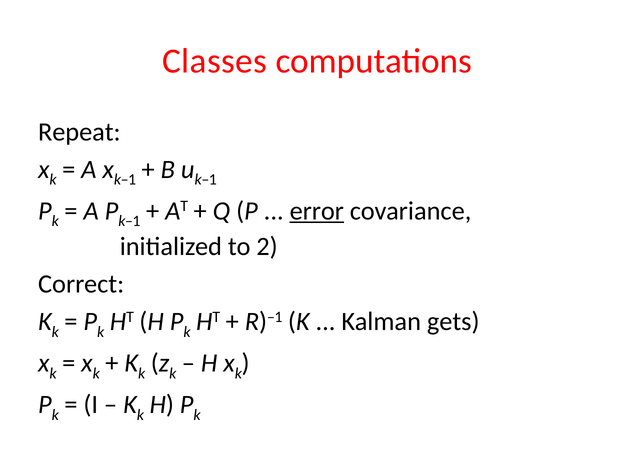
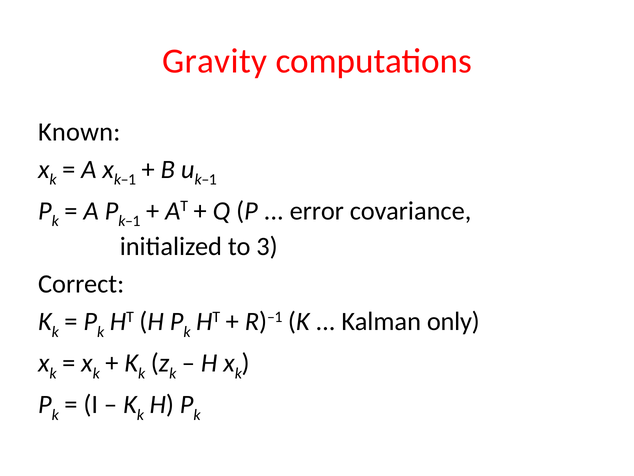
Classes: Classes -> Gravity
Repeat: Repeat -> Known
error underline: present -> none
2: 2 -> 3
gets: gets -> only
